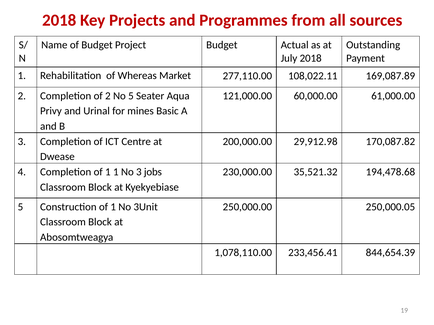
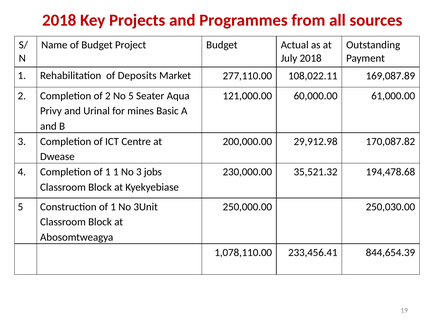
Whereas: Whereas -> Deposits
250,000.05: 250,000.05 -> 250,030.00
